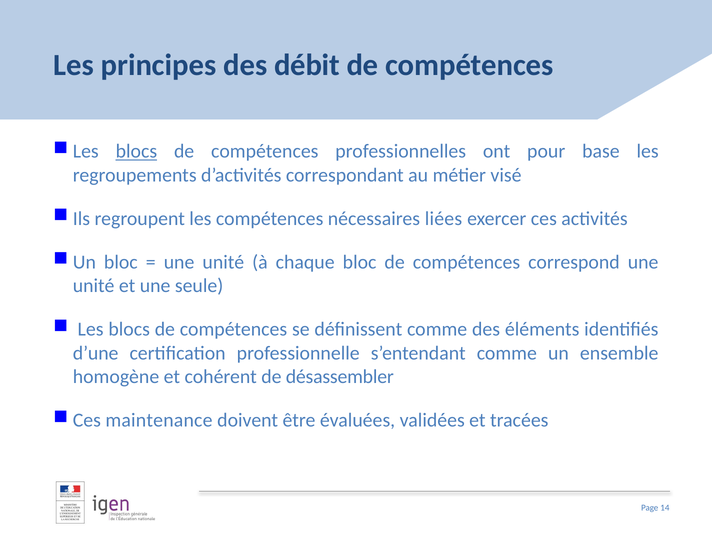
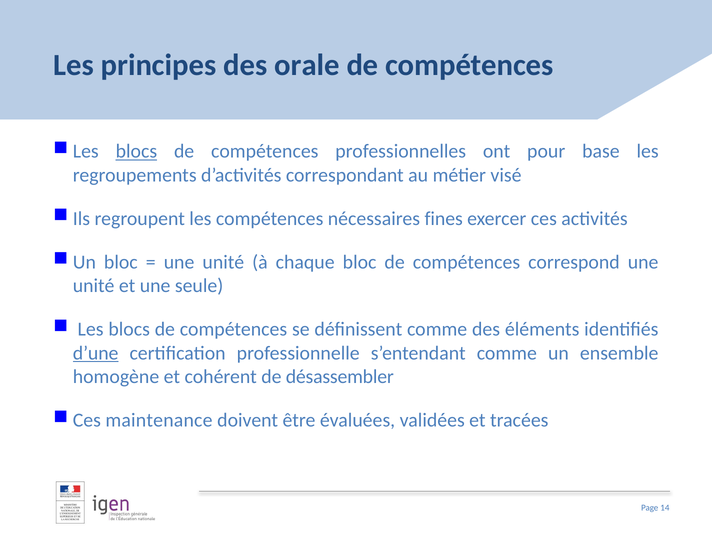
débit: débit -> orale
liées: liées -> fines
d’une underline: none -> present
